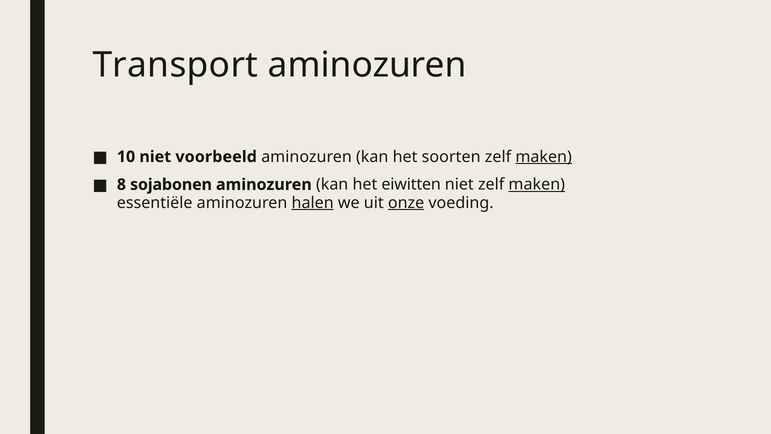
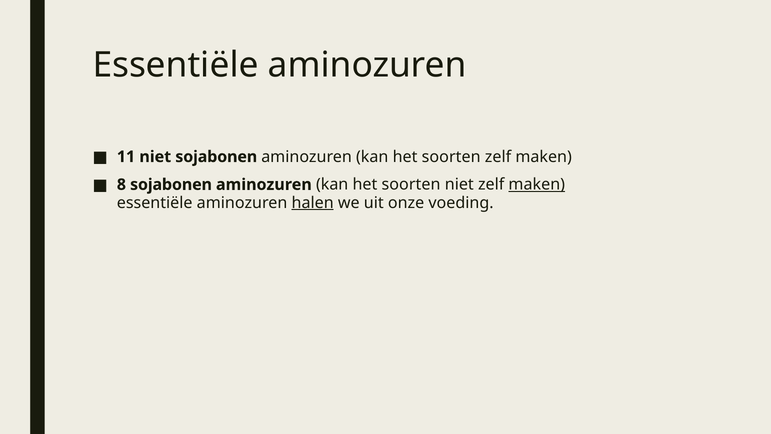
Transport at (175, 65): Transport -> Essentiële
10: 10 -> 11
niet voorbeeld: voorbeeld -> sojabonen
maken at (544, 157) underline: present -> none
eiwitten at (411, 184): eiwitten -> soorten
onze underline: present -> none
